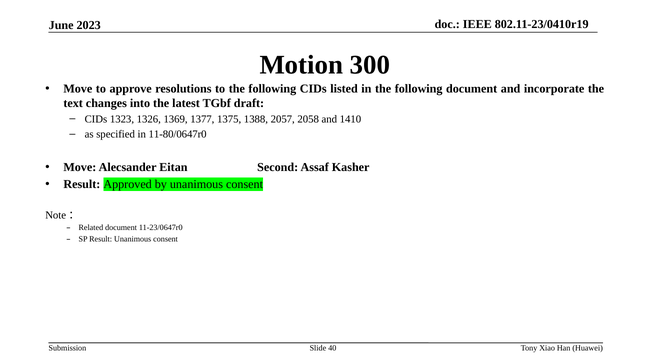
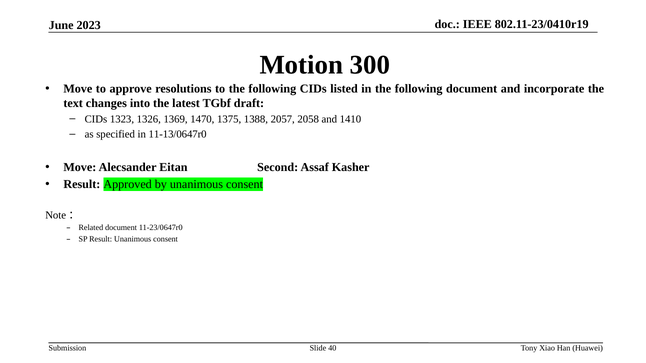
1377: 1377 -> 1470
11-80/0647r0: 11-80/0647r0 -> 11-13/0647r0
